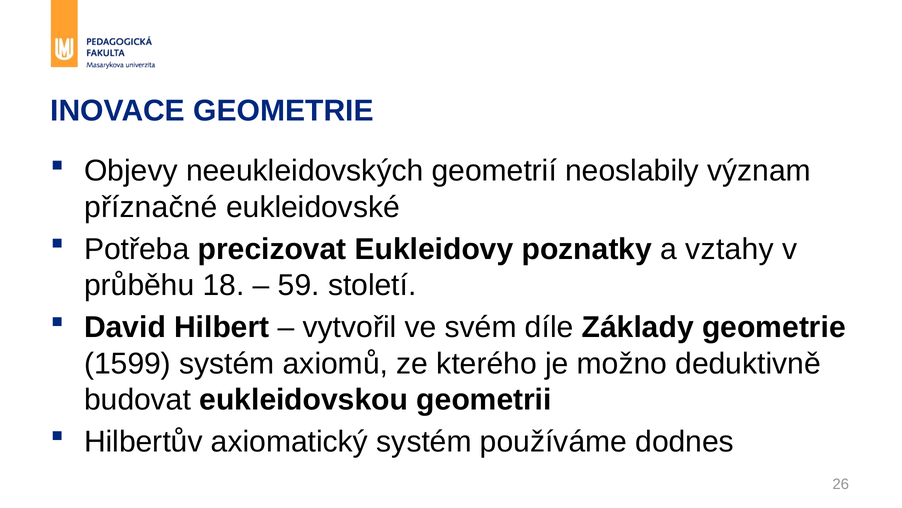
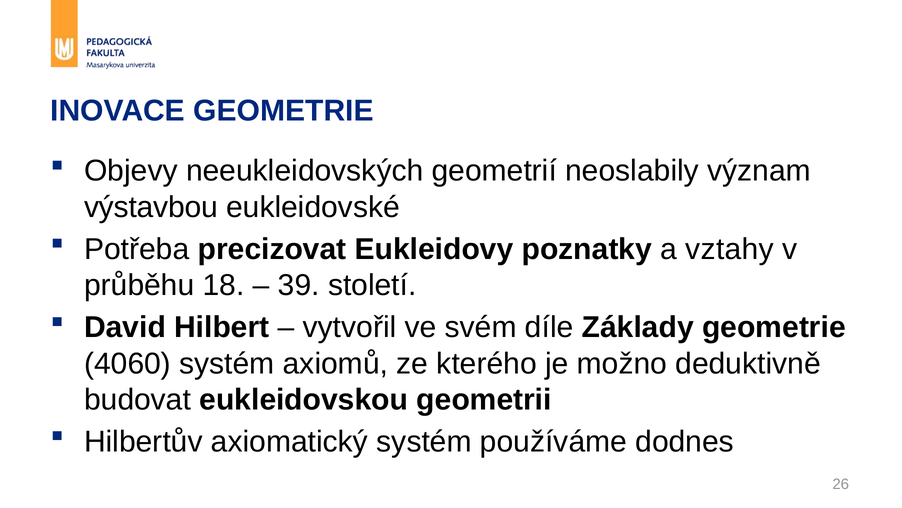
příznačné: příznačné -> výstavbou
59: 59 -> 39
1599: 1599 -> 4060
